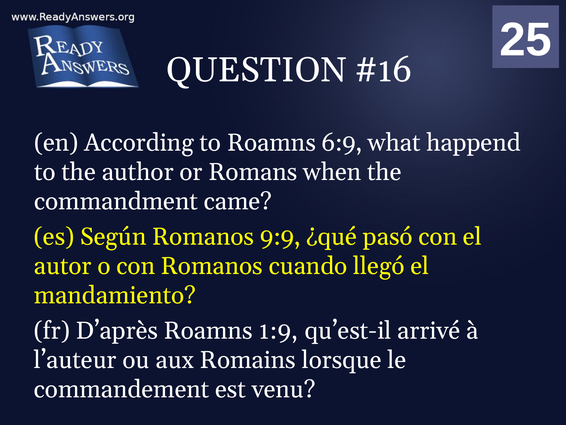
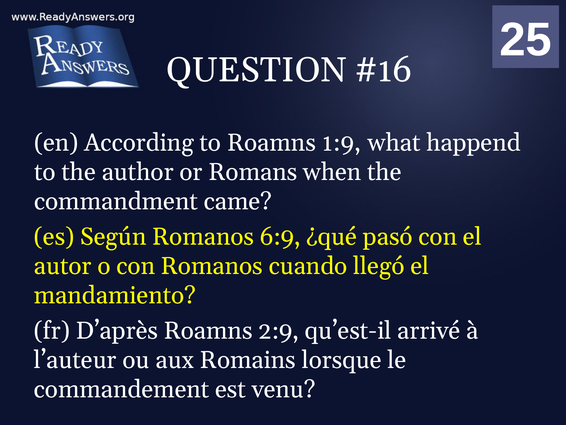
6:9: 6:9 -> 1:9
9:9: 9:9 -> 6:9
1:9: 1:9 -> 2:9
